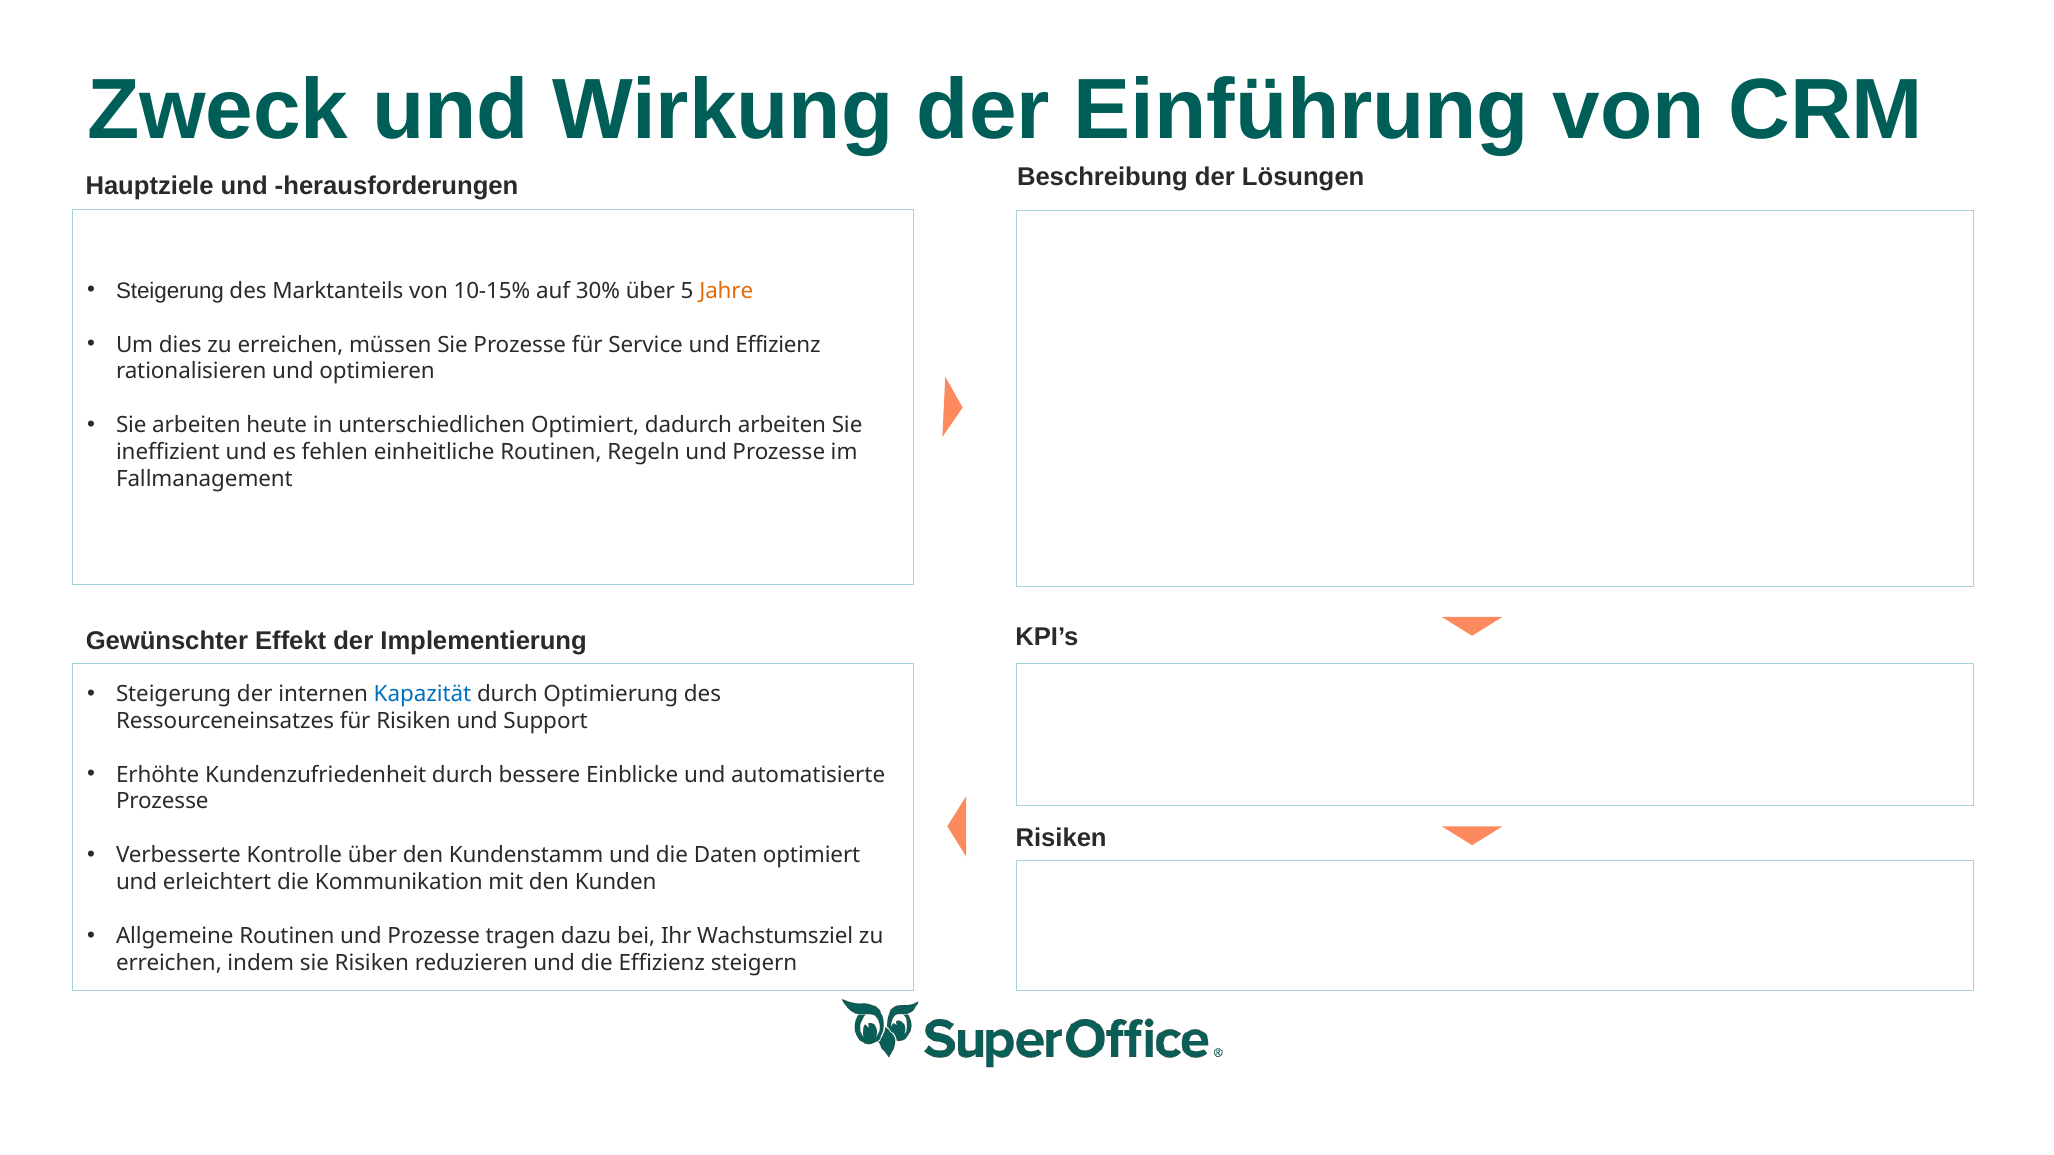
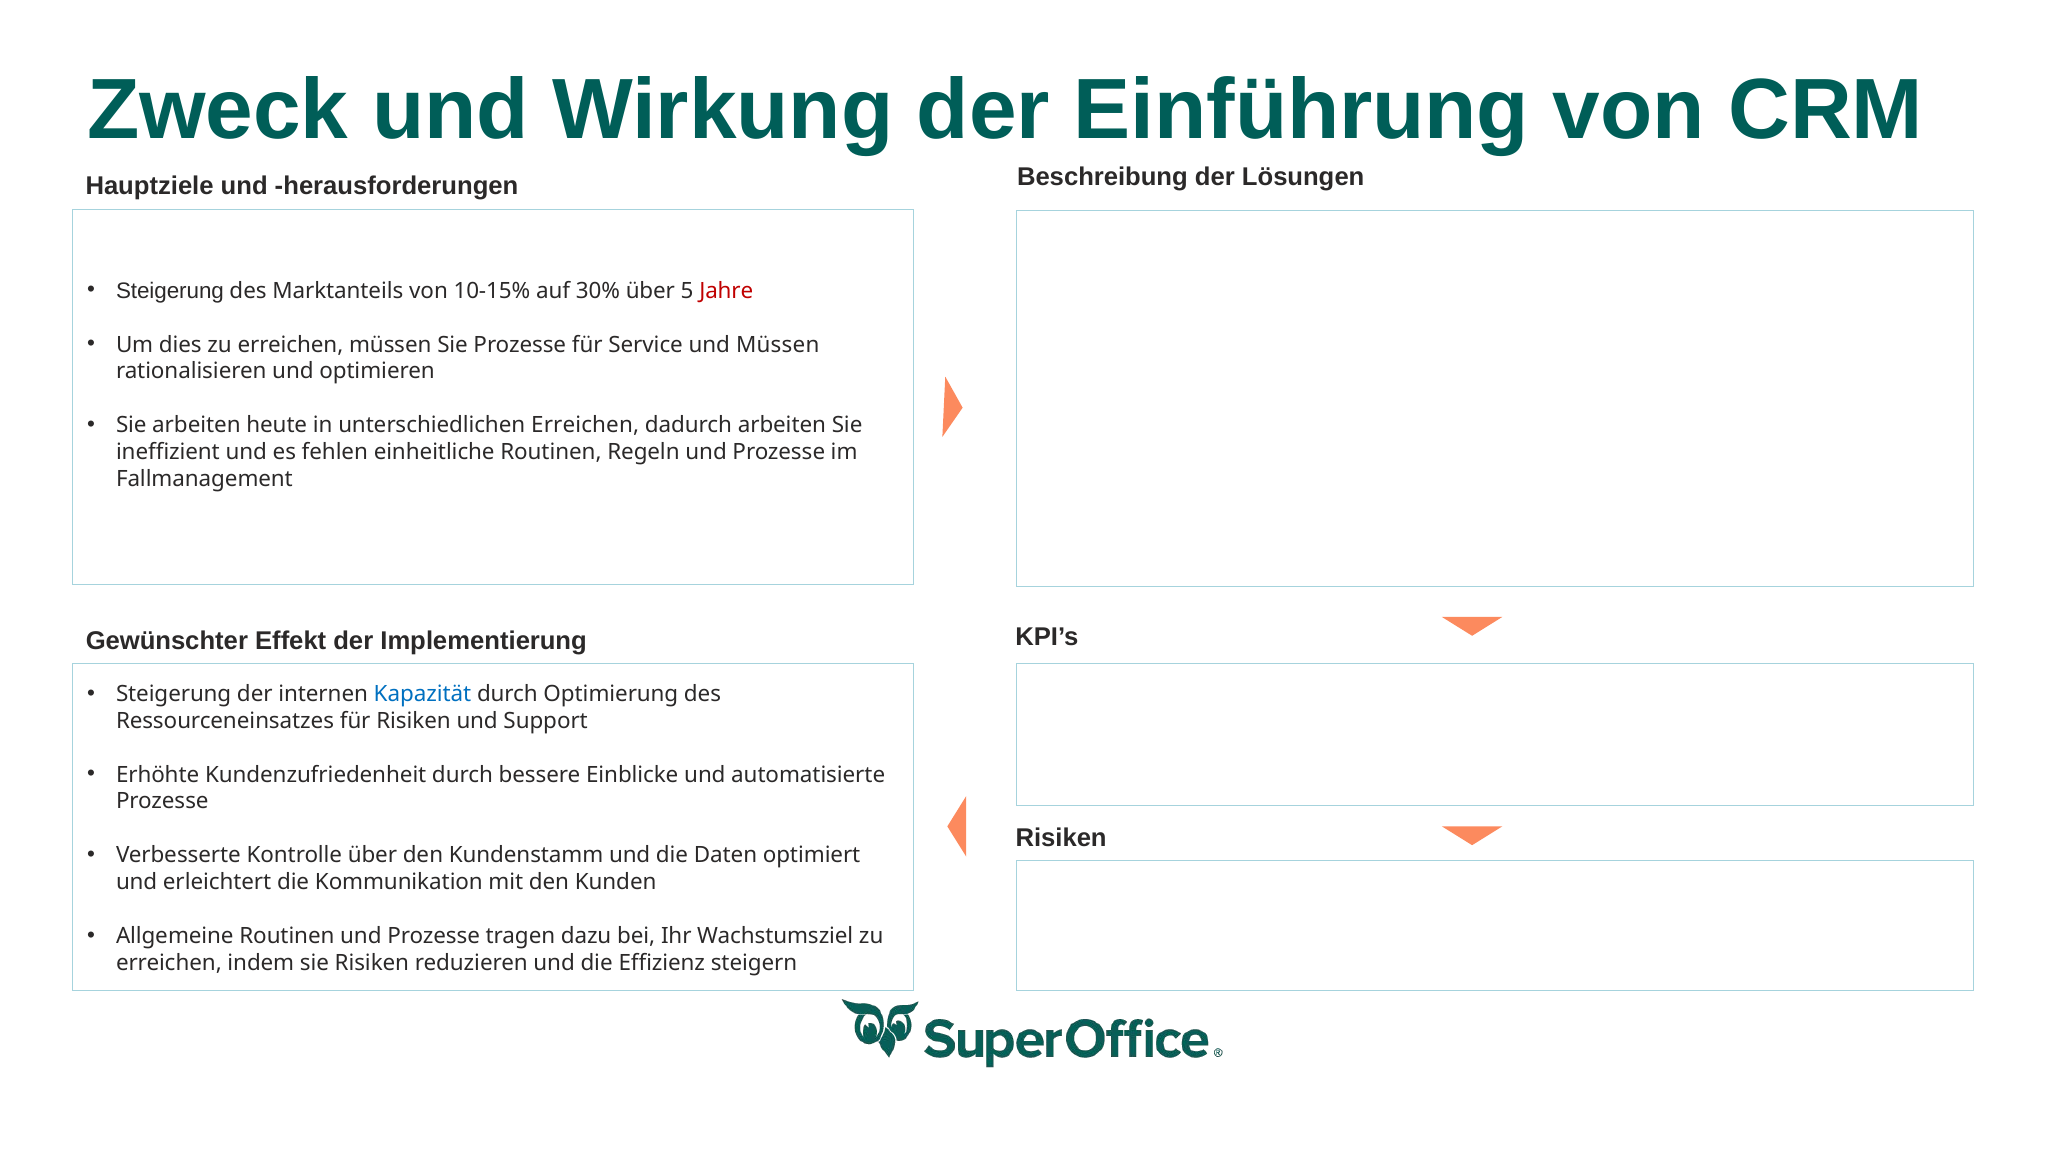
Jahre colour: orange -> red
und Effizienz: Effizienz -> Müssen
unterschiedlichen Optimiert: Optimiert -> Erreichen
